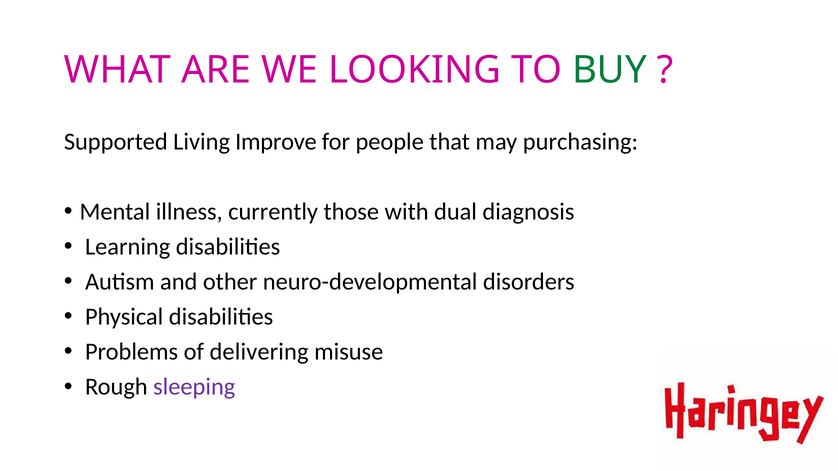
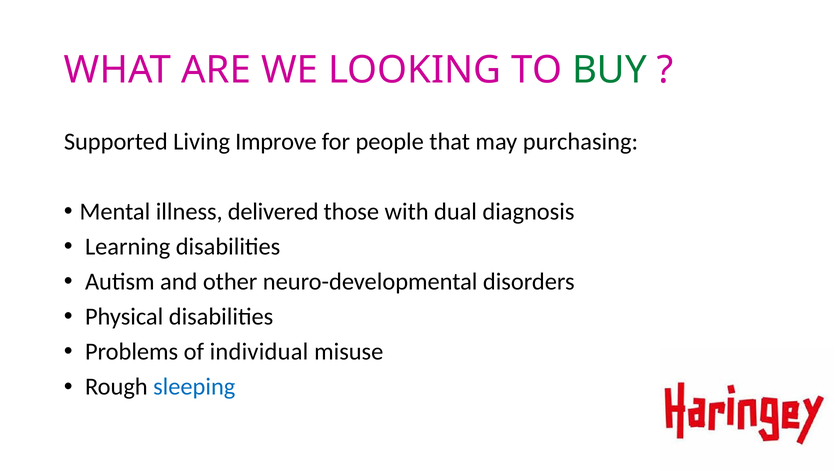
currently: currently -> delivered
delivering: delivering -> individual
sleeping colour: purple -> blue
